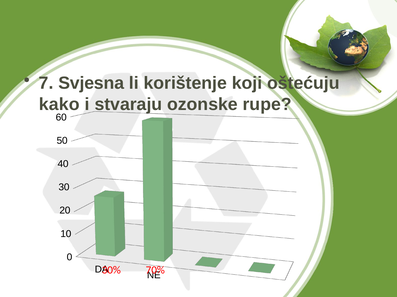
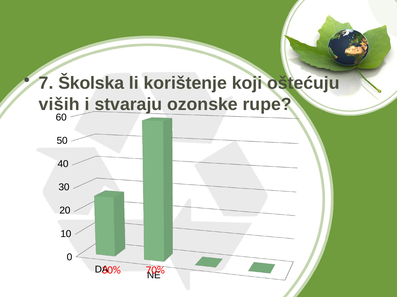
Svjesna: Svjesna -> Školska
kako: kako -> viših
